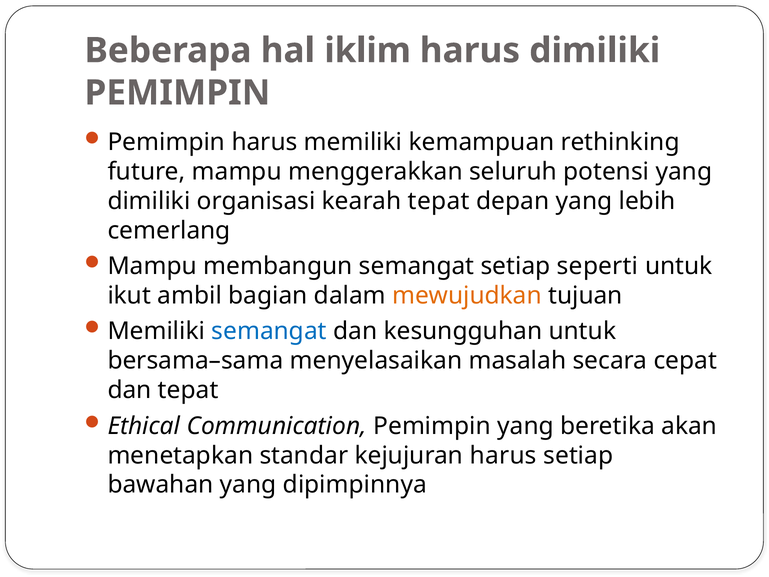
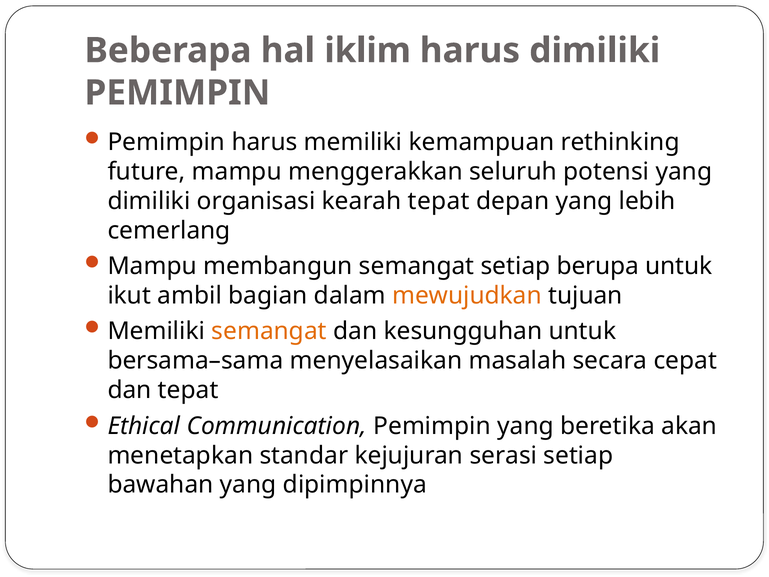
seperti: seperti -> berupa
semangat at (269, 331) colour: blue -> orange
kejujuran harus: harus -> serasi
